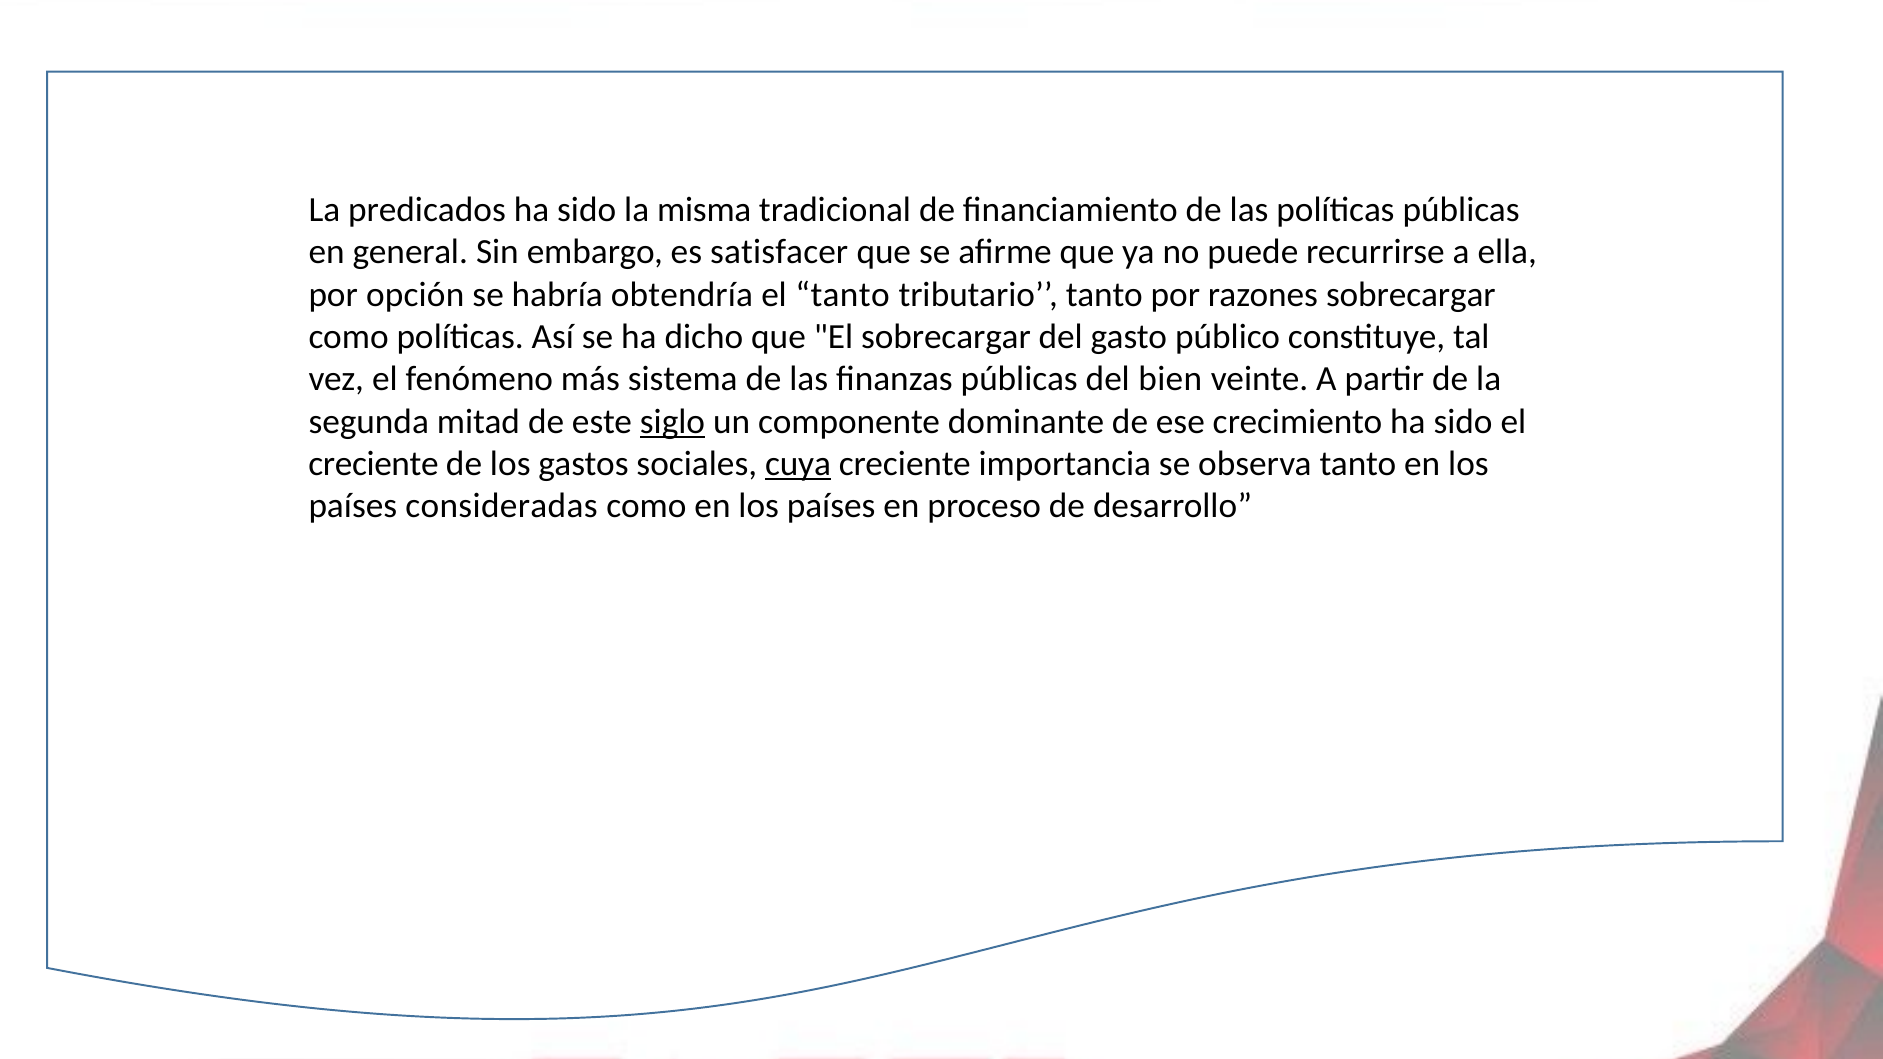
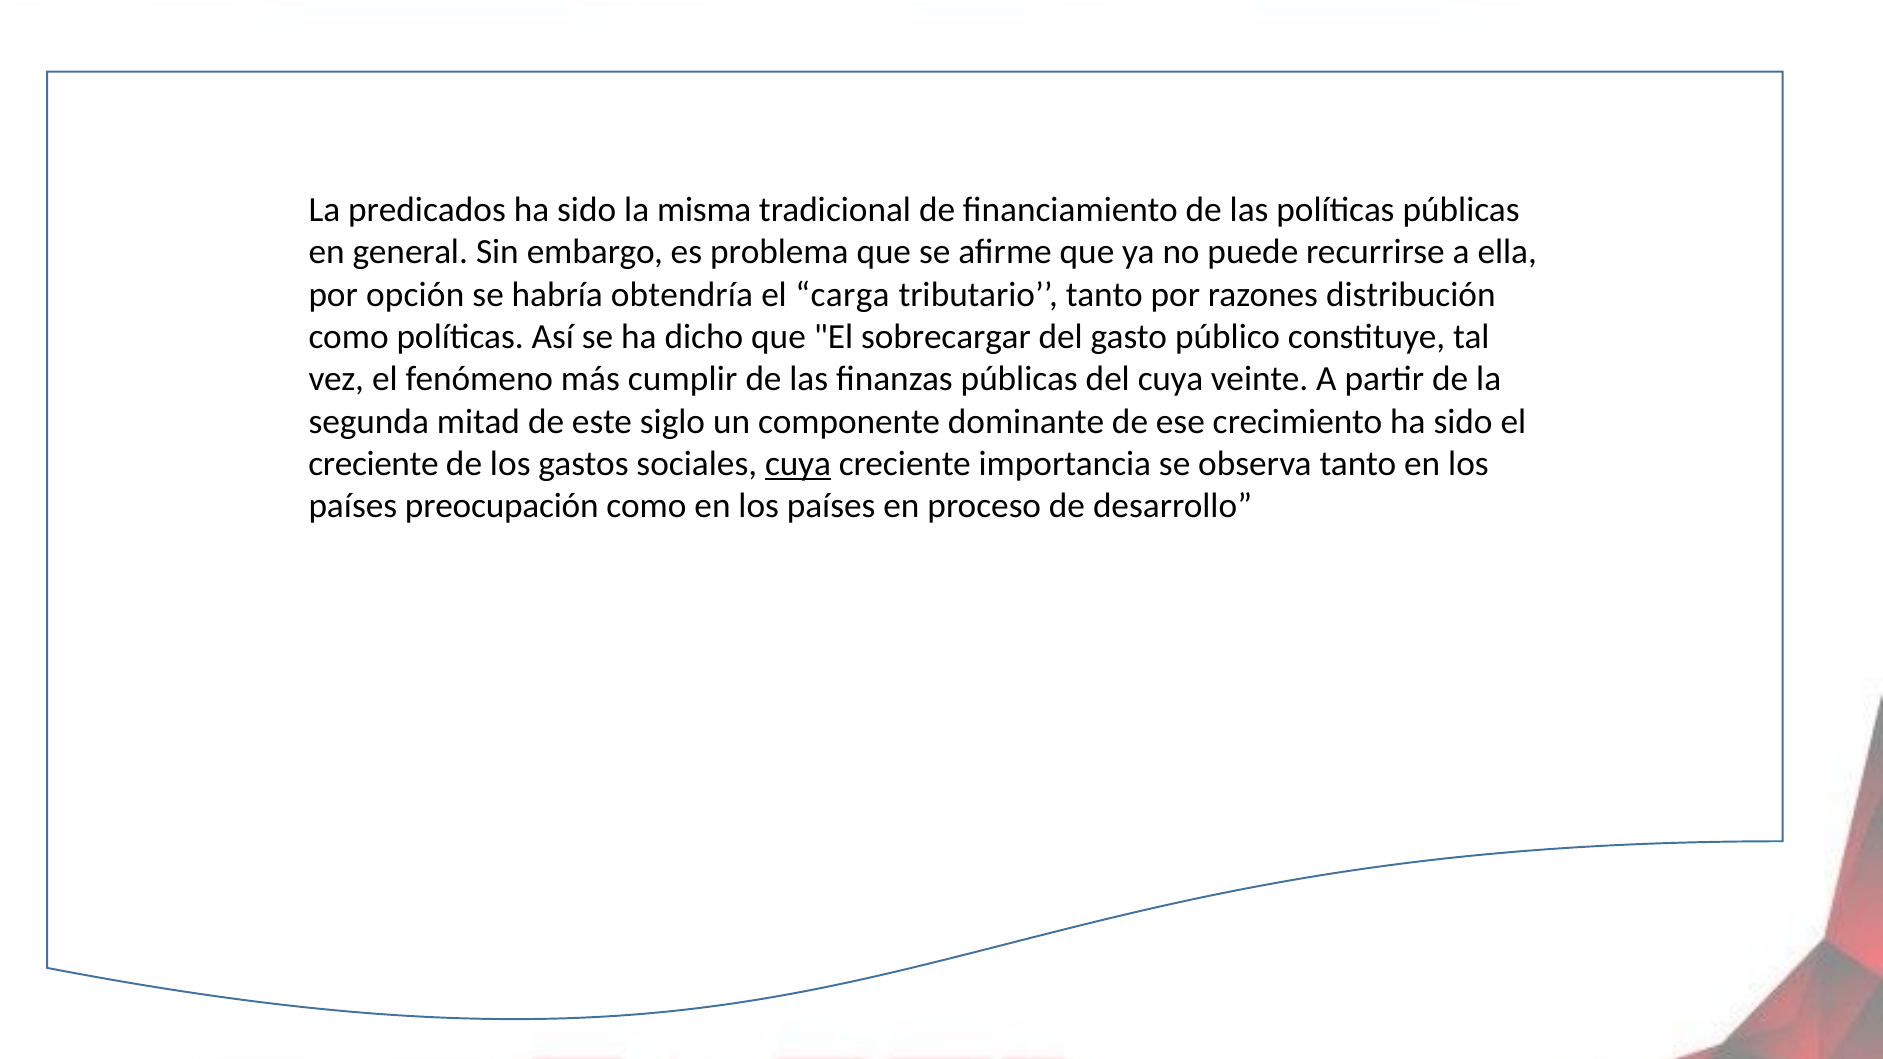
satisfacer: satisfacer -> problema
el tanto: tanto -> carga
razones sobrecargar: sobrecargar -> distribución
sistema: sistema -> cumplir
del bien: bien -> cuya
siglo underline: present -> none
consideradas: consideradas -> preocupación
